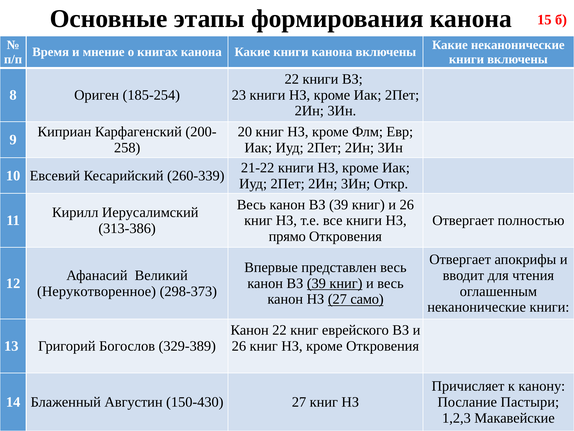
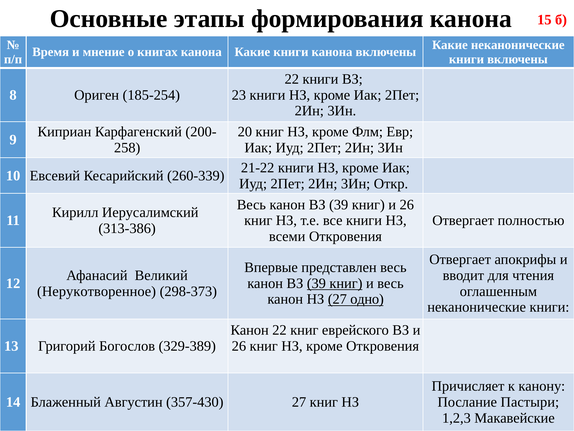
прямо: прямо -> всеми
само: само -> одно
150-430: 150-430 -> 357-430
